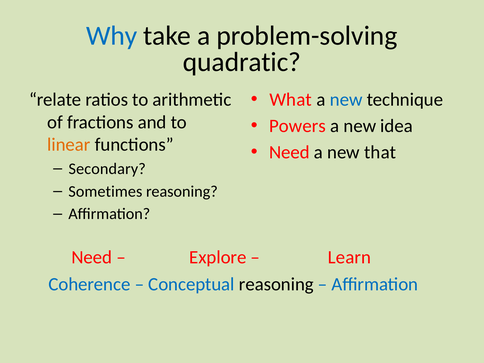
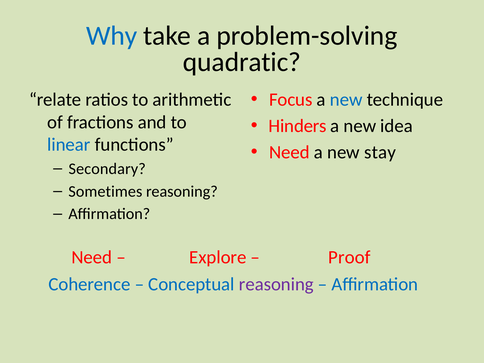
What: What -> Focus
Powers: Powers -> Hinders
linear colour: orange -> blue
that: that -> stay
Learn: Learn -> Proof
reasoning at (276, 284) colour: black -> purple
